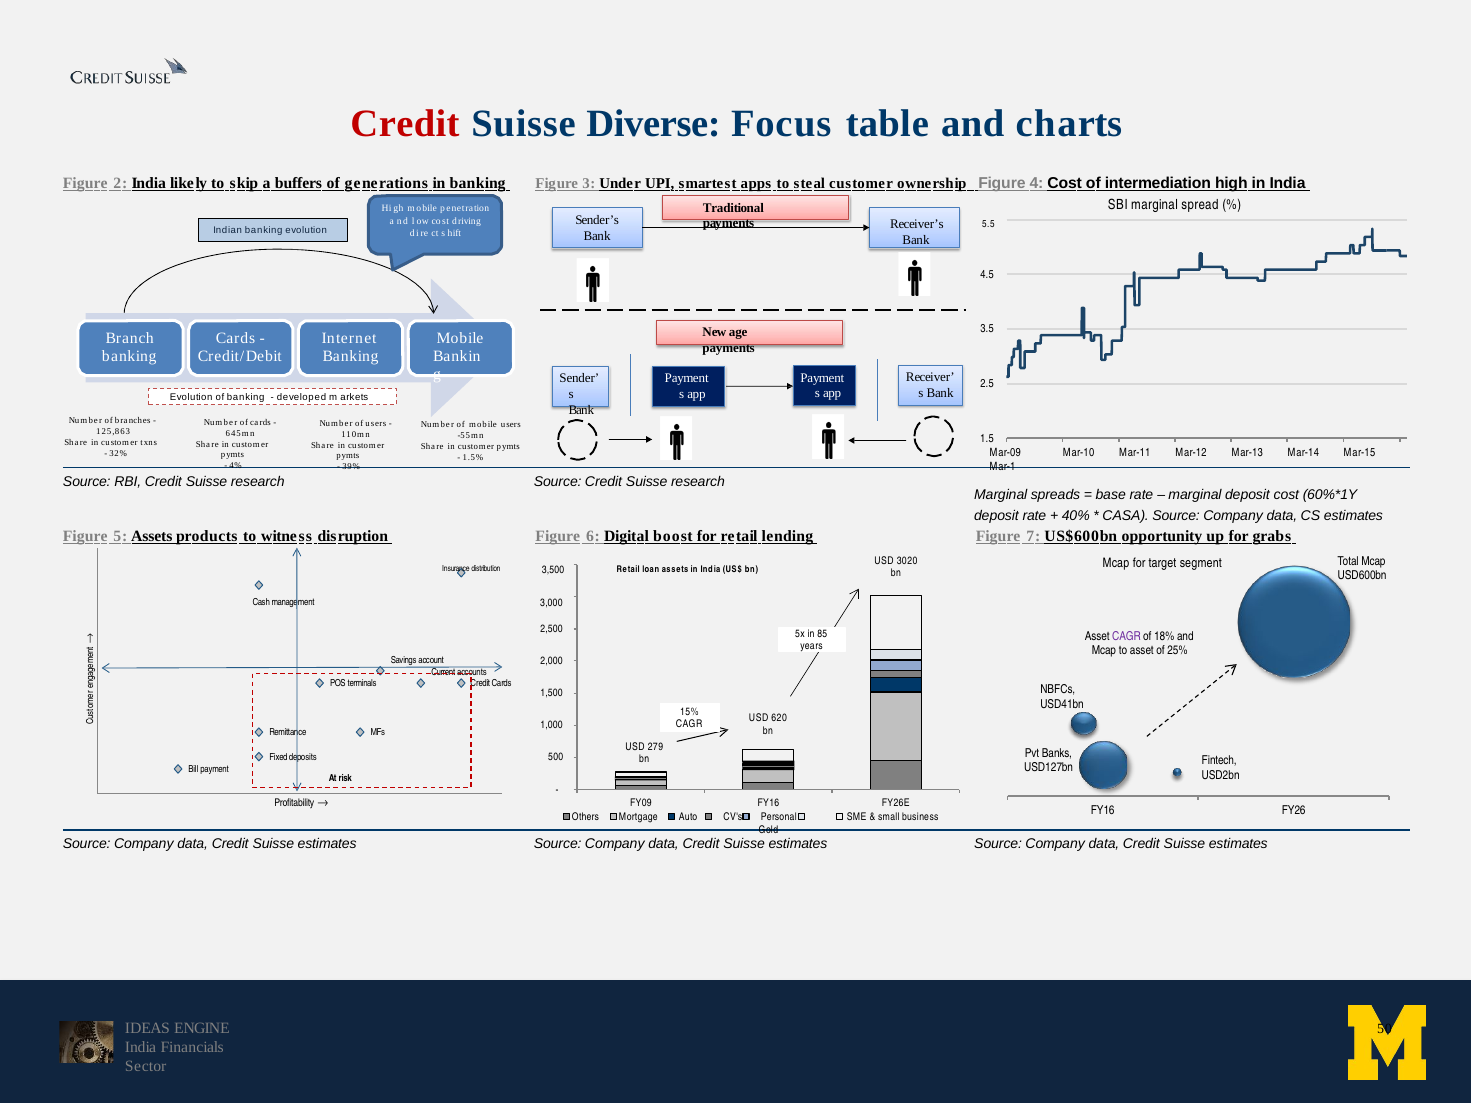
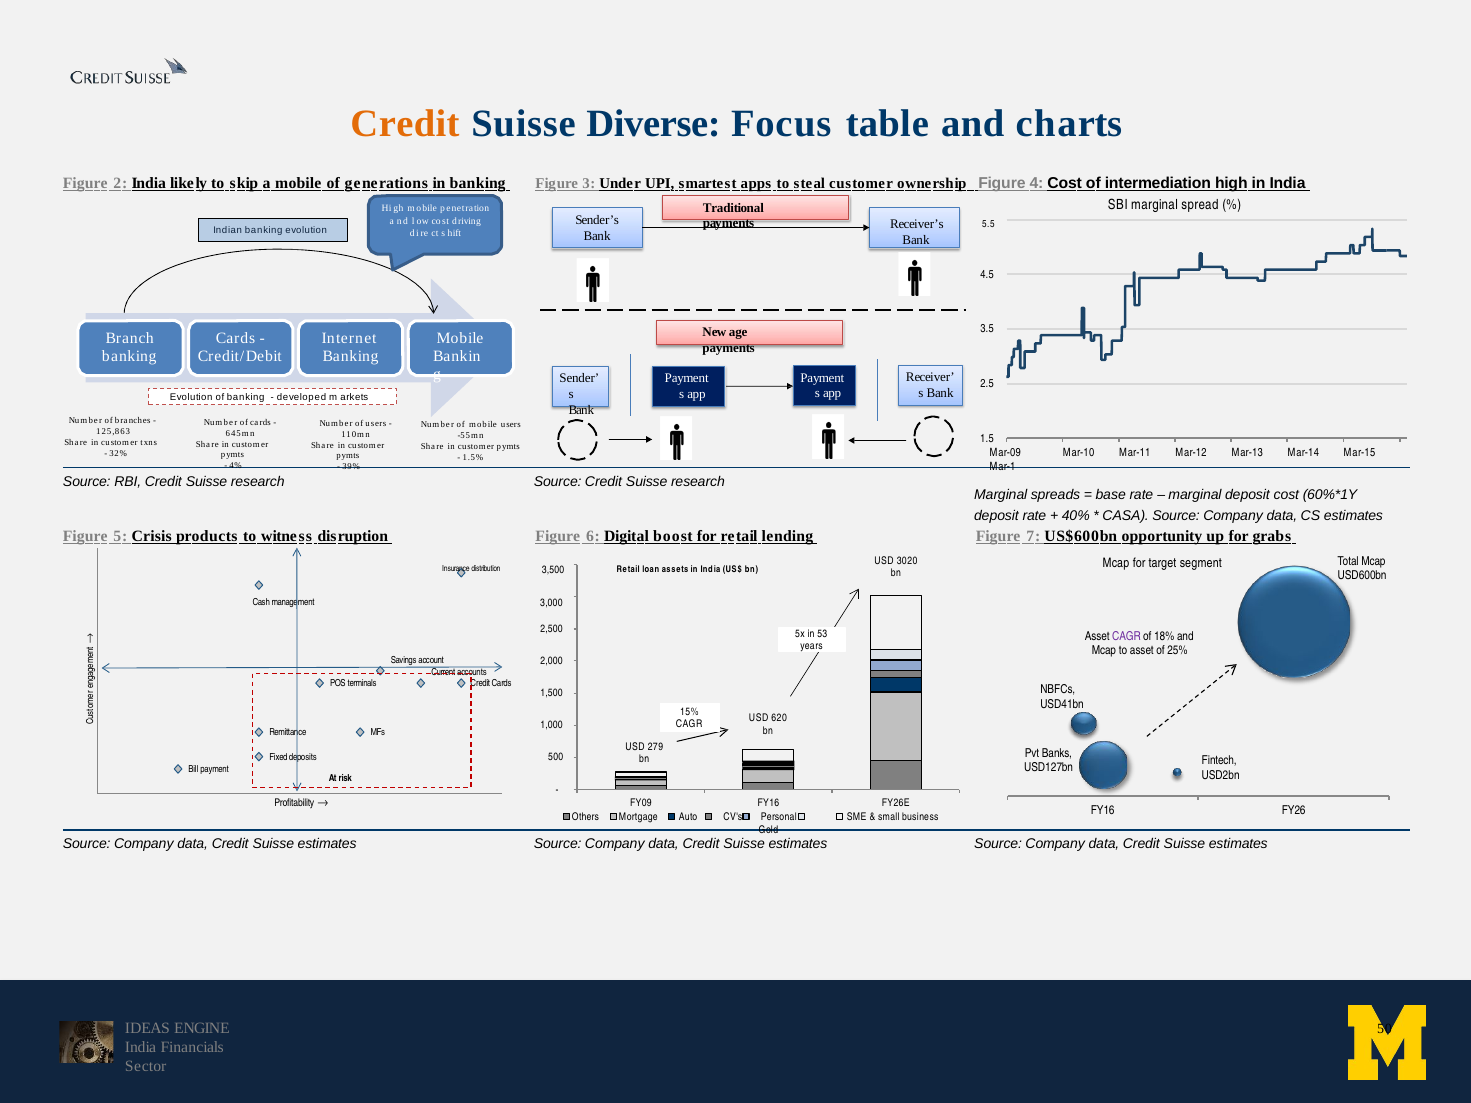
Credit at (405, 124) colour: red -> orange
a buffers: buffers -> mobile
5 Assets: Assets -> Crisis
85: 85 -> 53
